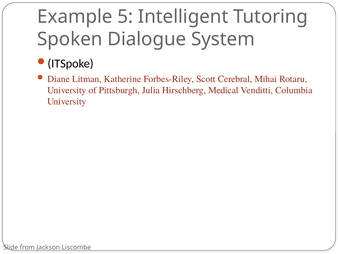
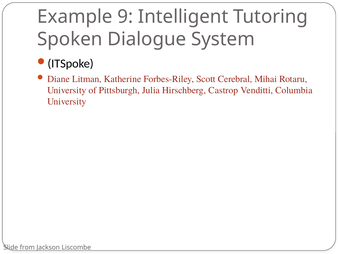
5: 5 -> 9
Medical: Medical -> Castrop
